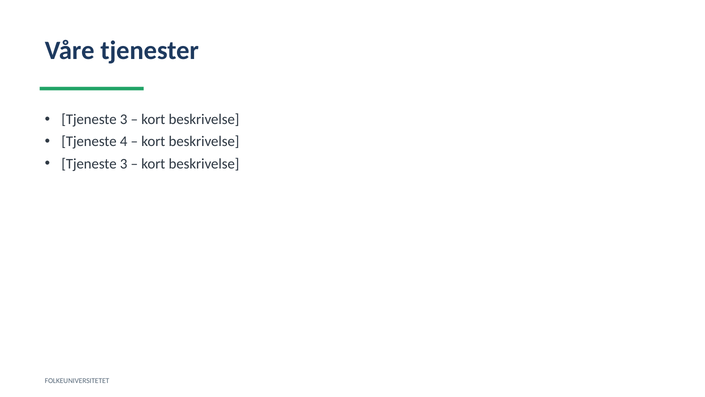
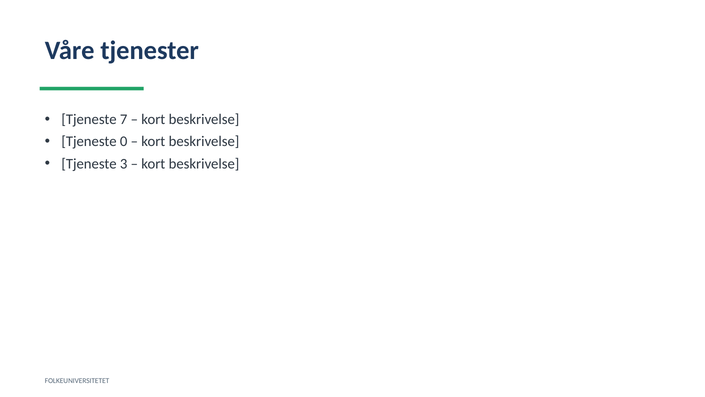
3 at (124, 119): 3 -> 7
4: 4 -> 0
